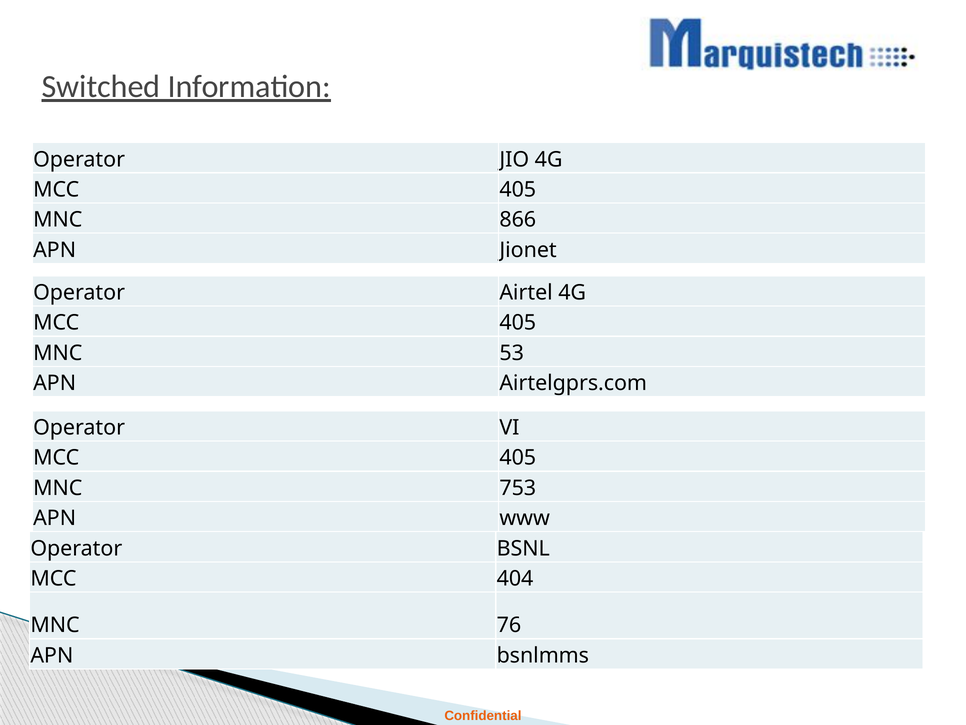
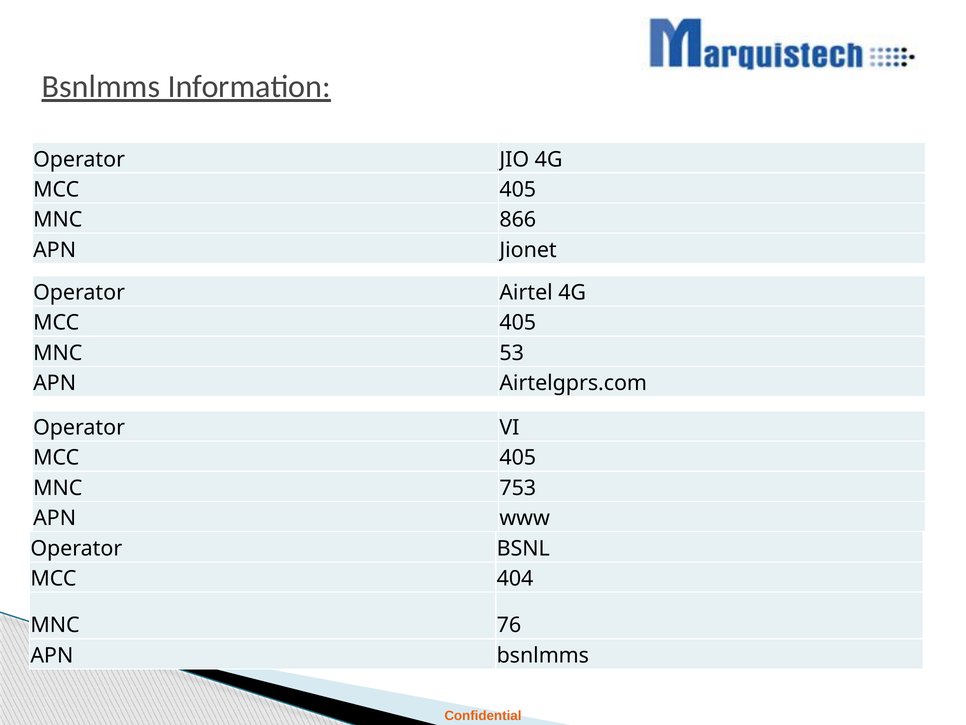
Switched at (101, 87): Switched -> Bsnlmms
